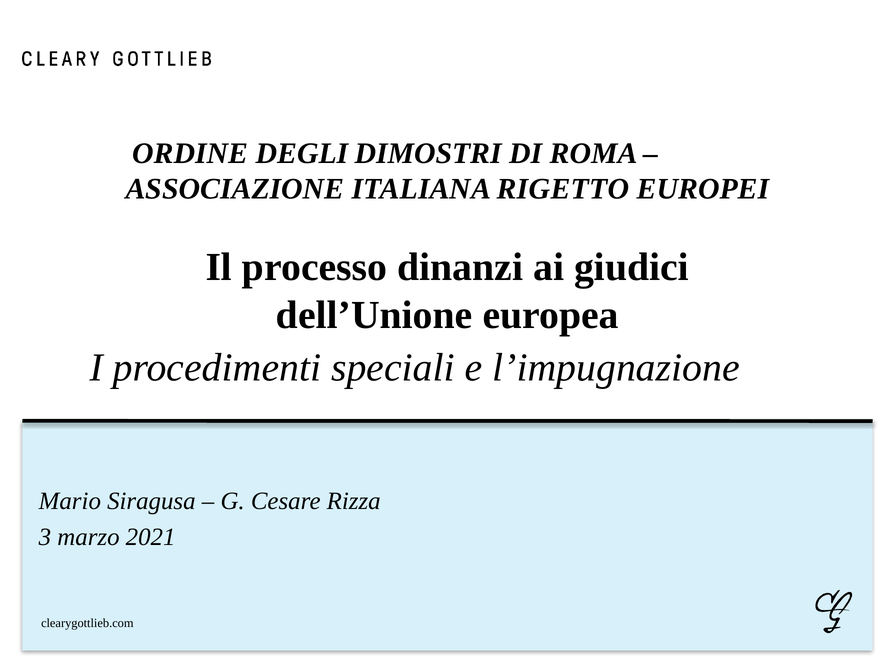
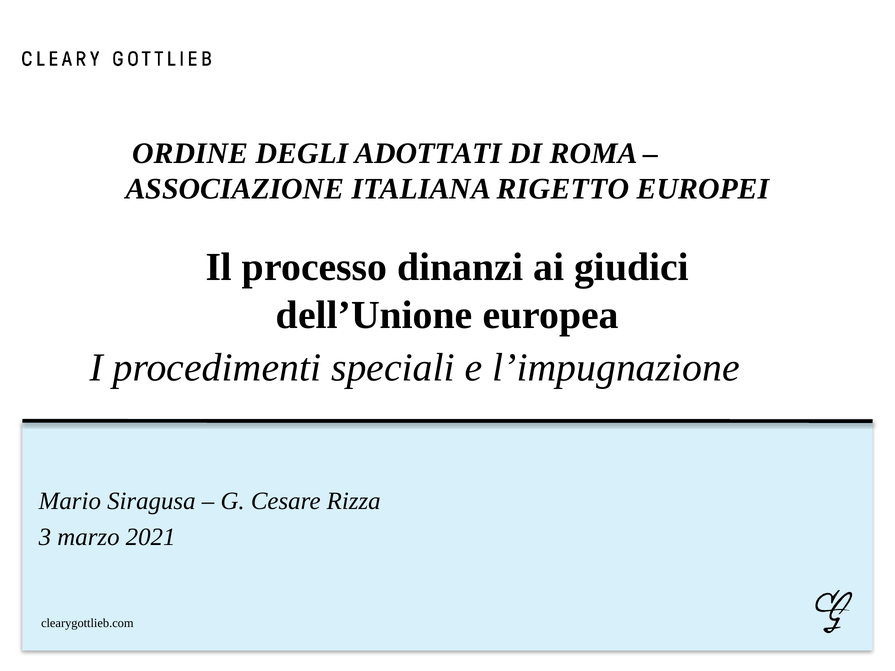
DIMOSTRI: DIMOSTRI -> ADOTTATI
